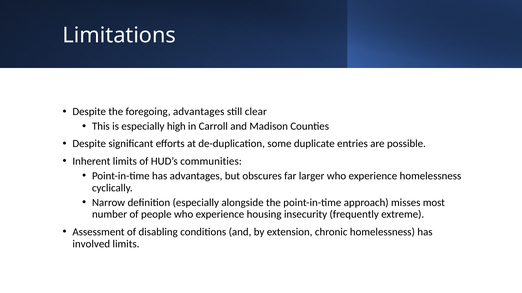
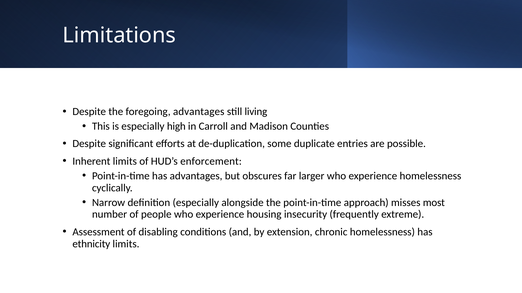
clear: clear -> living
communities: communities -> enforcement
involved: involved -> ethnicity
